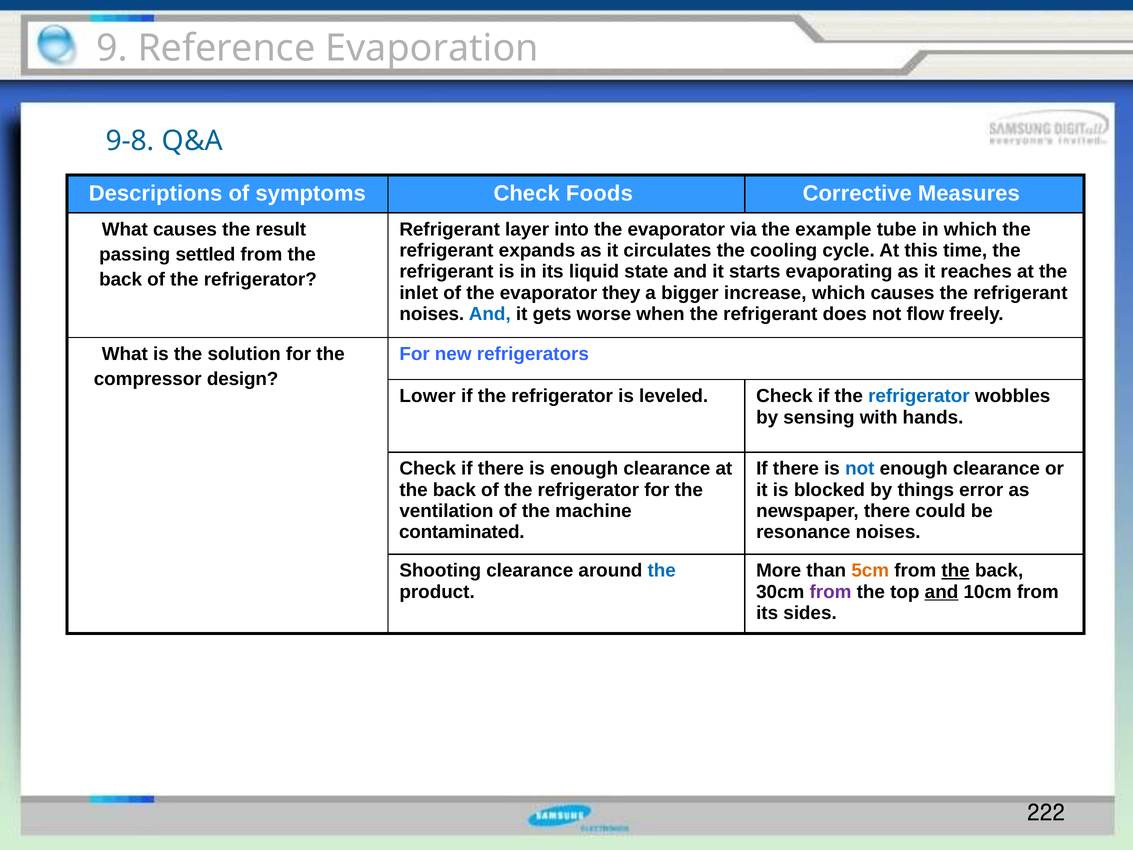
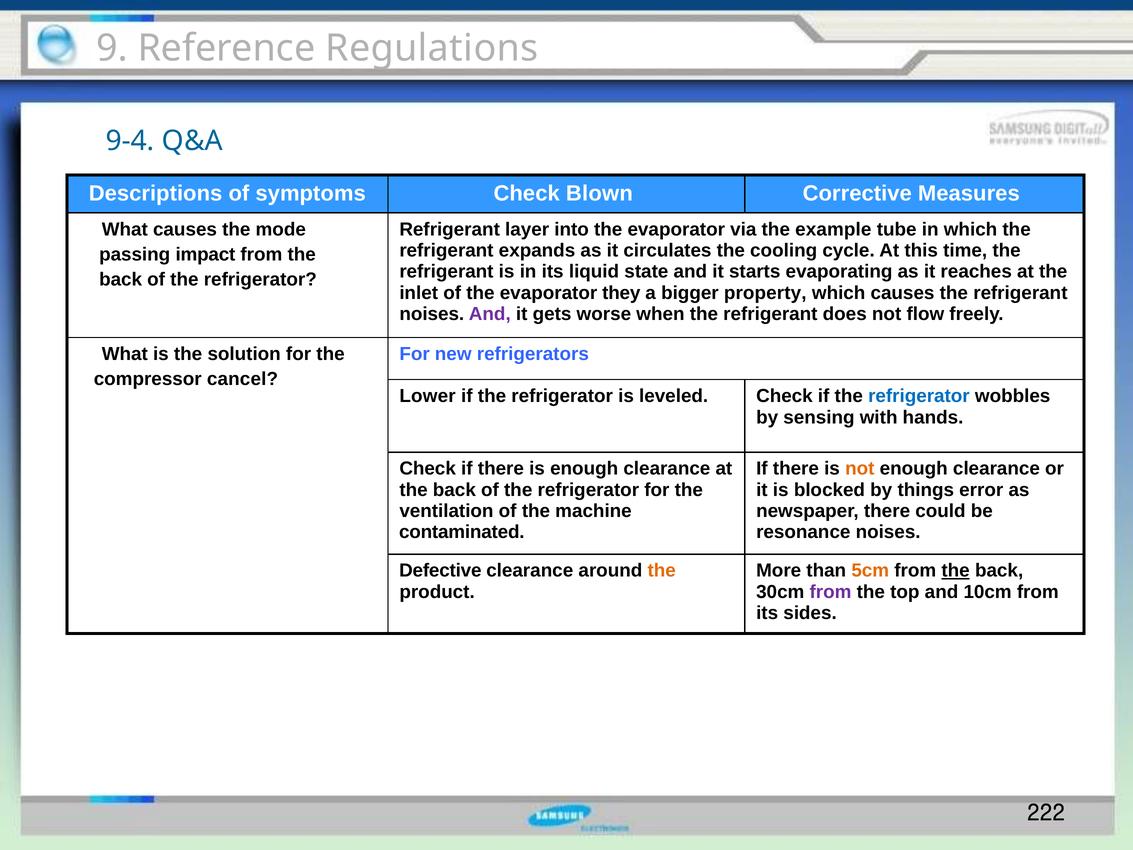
Evaporation: Evaporation -> Regulations
9-8: 9-8 -> 9-4
Foods: Foods -> Blown
result: result -> mode
settled: settled -> impact
increase: increase -> property
And at (490, 314) colour: blue -> purple
design: design -> cancel
not at (860, 469) colour: blue -> orange
Shooting: Shooting -> Defective
the at (662, 570) colour: blue -> orange
and at (942, 592) underline: present -> none
